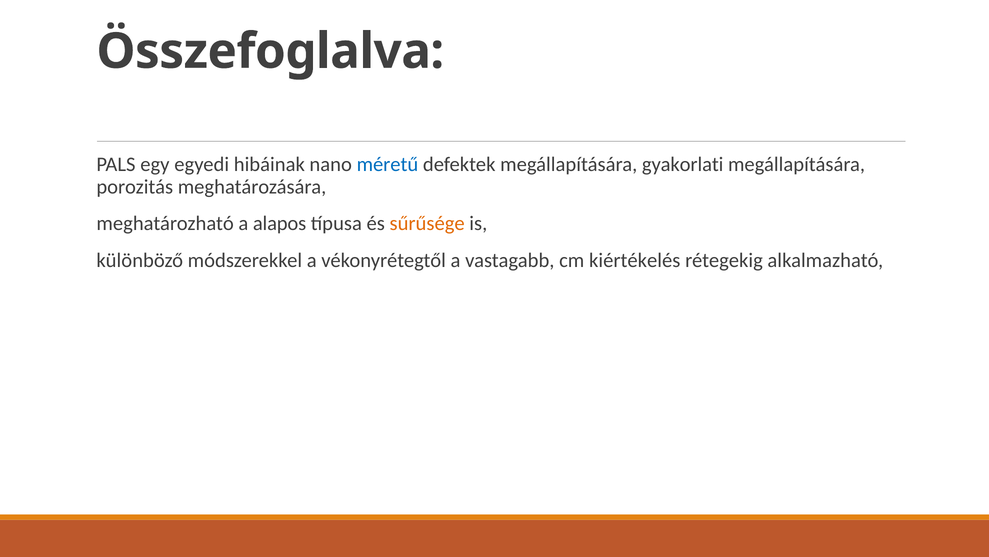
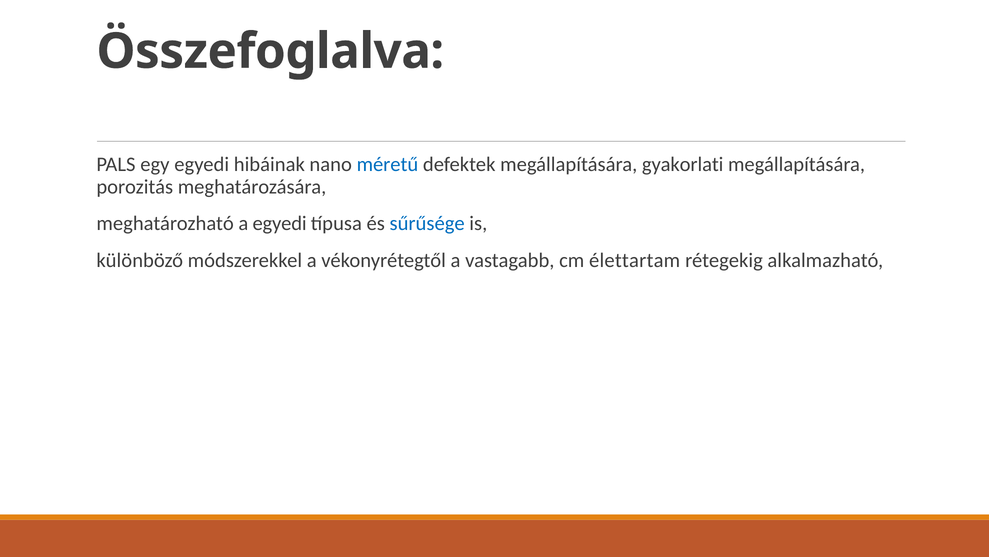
a alapos: alapos -> egyedi
sűrűsége colour: orange -> blue
kiértékelés: kiértékelés -> élettartam
